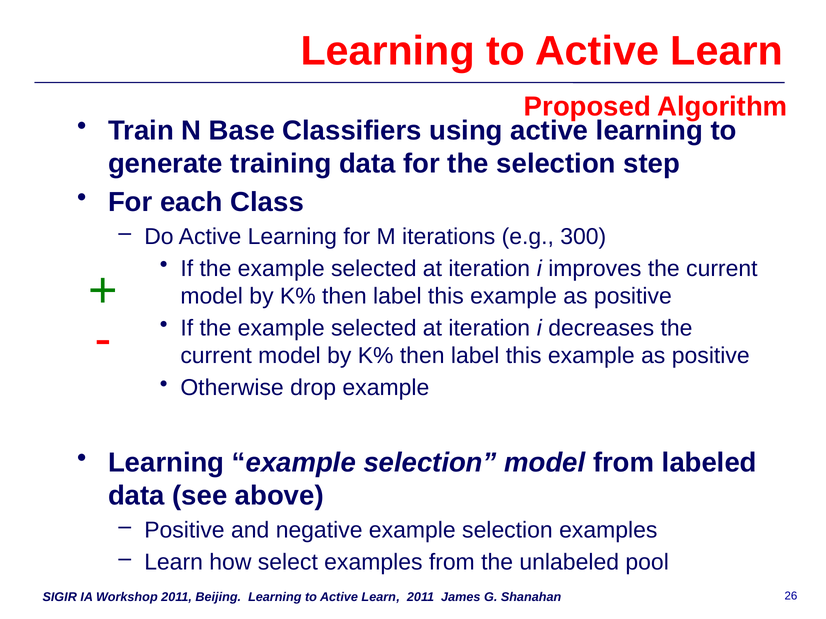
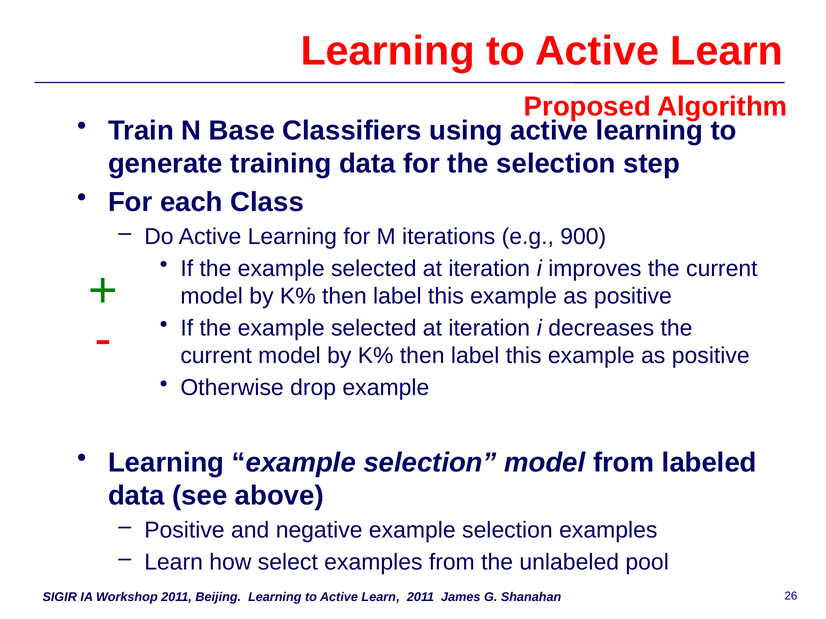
300: 300 -> 900
